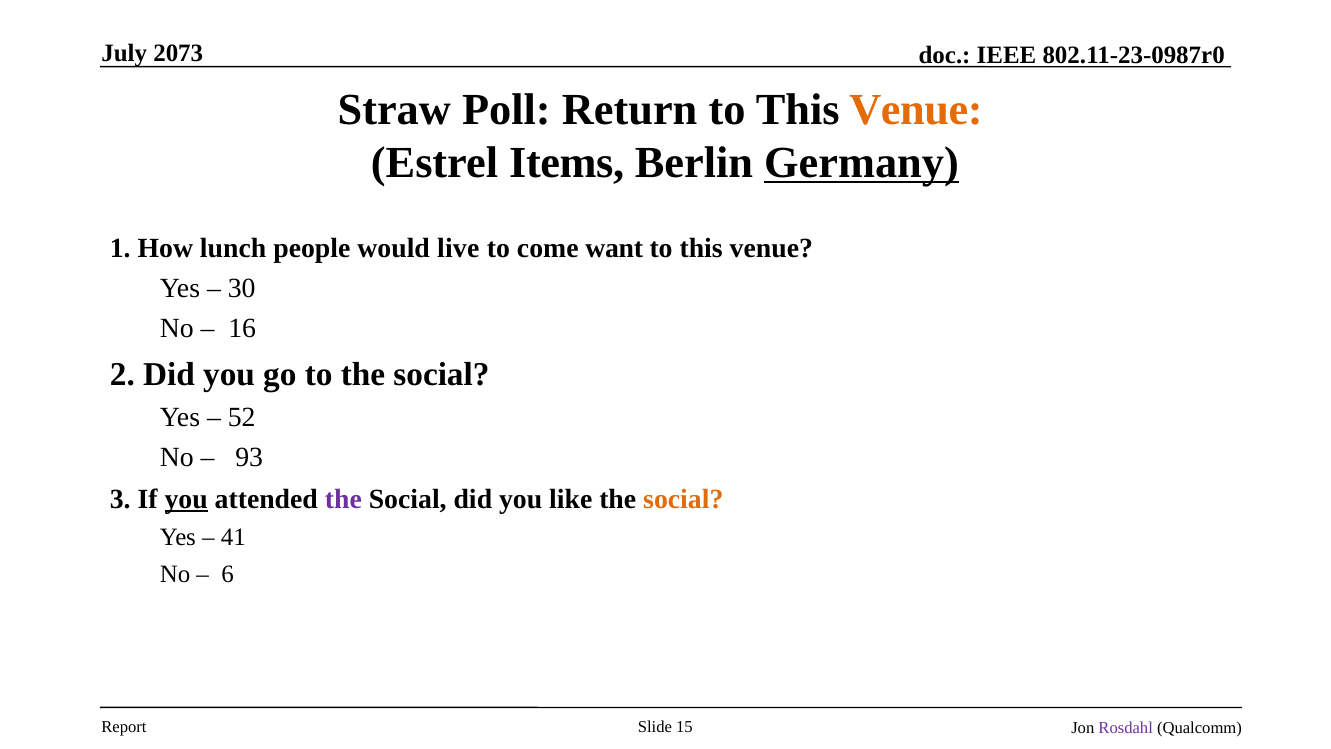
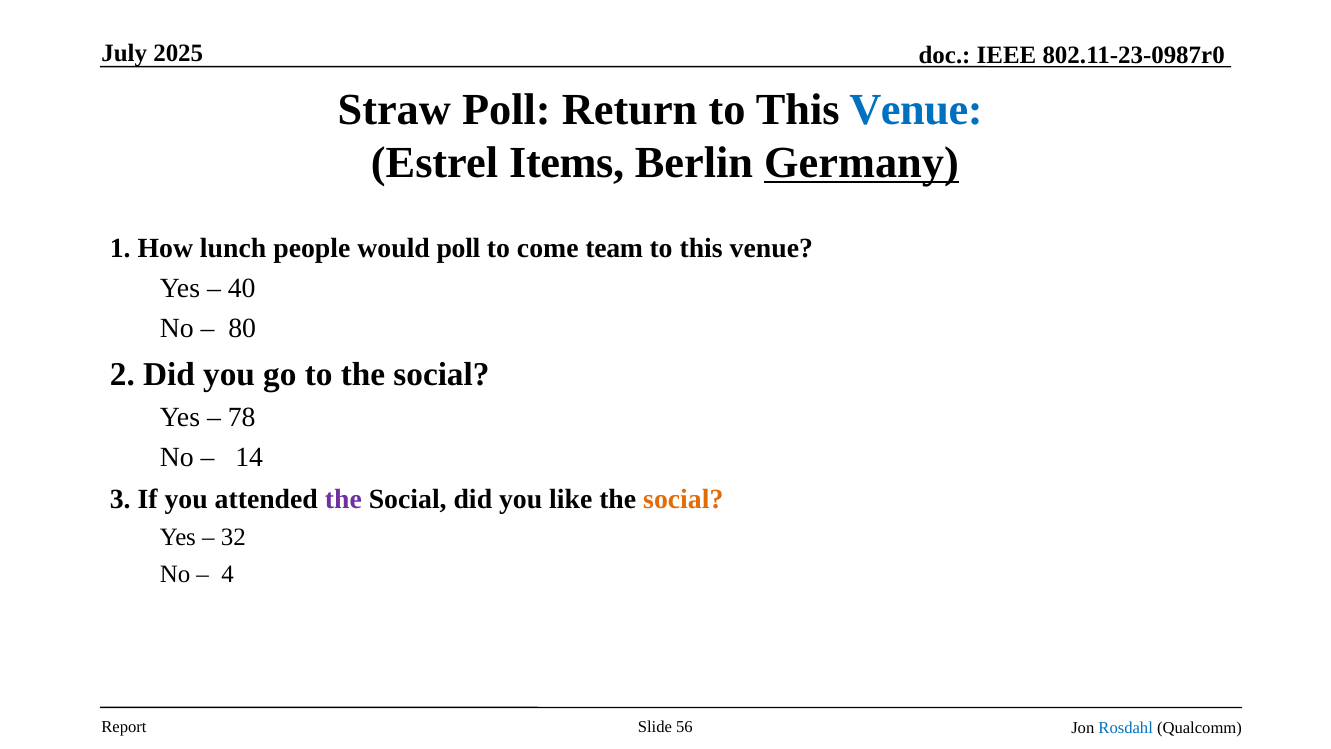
2073: 2073 -> 2025
Venue at (916, 109) colour: orange -> blue
would live: live -> poll
want: want -> team
30: 30 -> 40
16: 16 -> 80
52: 52 -> 78
93: 93 -> 14
you at (186, 499) underline: present -> none
41: 41 -> 32
6: 6 -> 4
15: 15 -> 56
Rosdahl colour: purple -> blue
